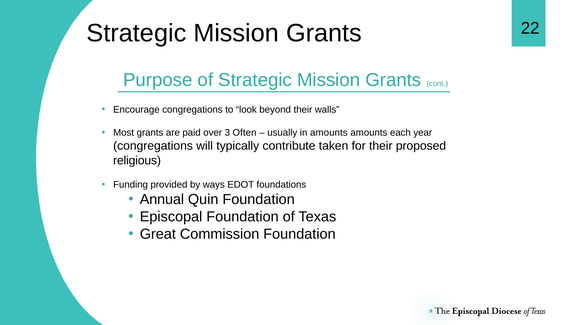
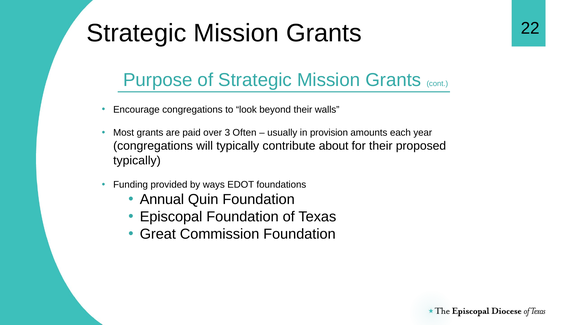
in amounts: amounts -> provision
taken: taken -> about
religious at (137, 160): religious -> typically
